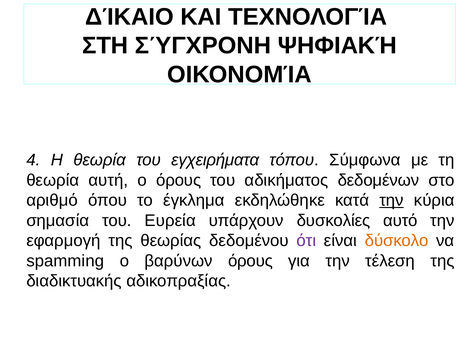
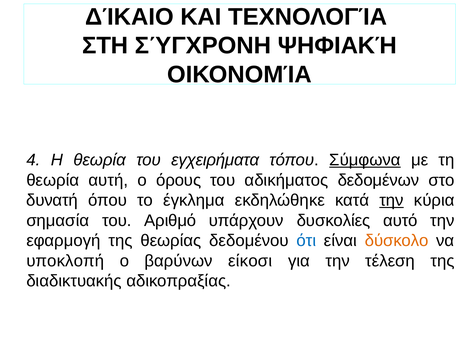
Σύμφωνα underline: none -> present
αριθμό: αριθμό -> δυνατή
Ευρεία: Ευρεία -> Αριθμό
ότι colour: purple -> blue
spamming: spamming -> υποκλοπή
βαρύνων όρους: όρους -> είκοσι
